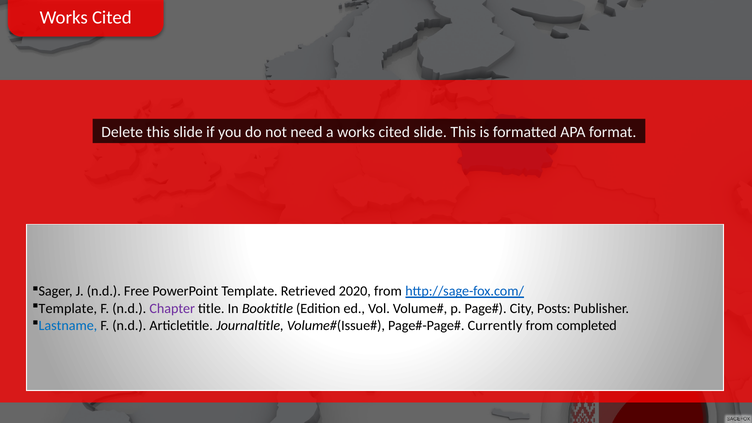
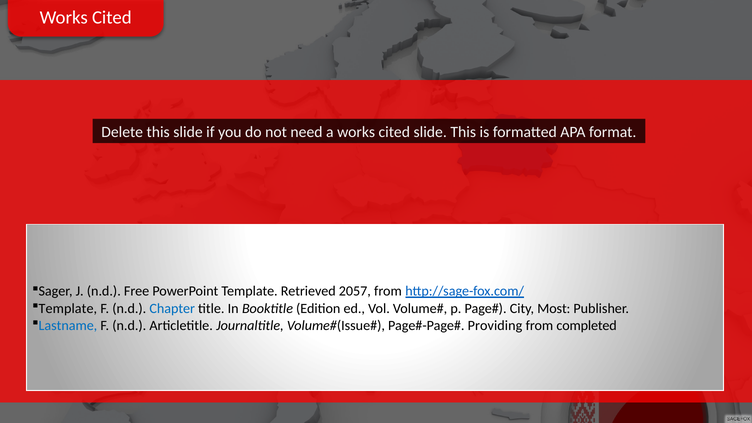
2020: 2020 -> 2057
Chapter colour: purple -> blue
Posts: Posts -> Most
Currently: Currently -> Providing
